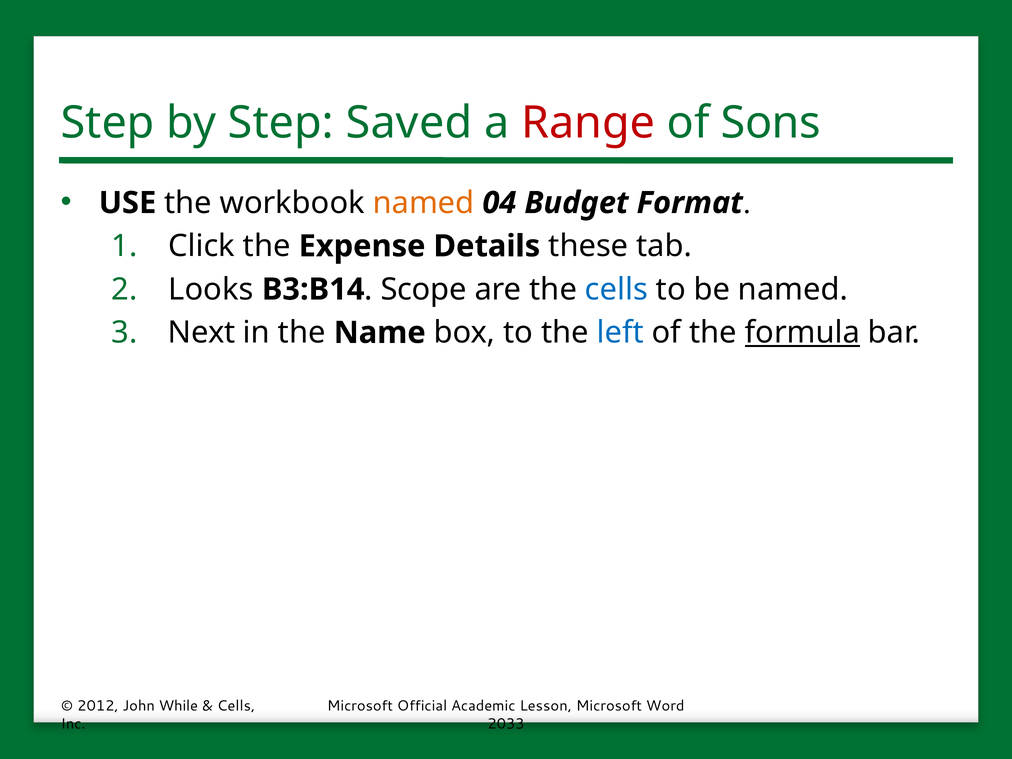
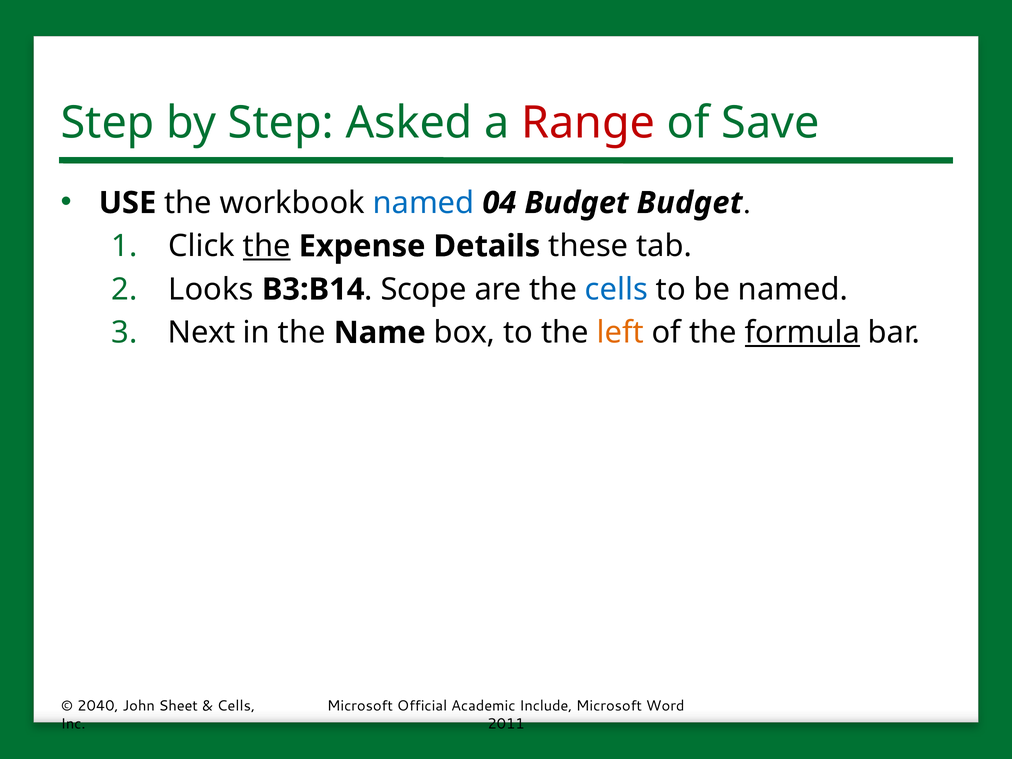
Saved: Saved -> Asked
Sons: Sons -> Save
named at (423, 203) colour: orange -> blue
Budget Format: Format -> Budget
the at (267, 246) underline: none -> present
left colour: blue -> orange
2012: 2012 -> 2040
While: While -> Sheet
Lesson: Lesson -> Include
2033: 2033 -> 2011
